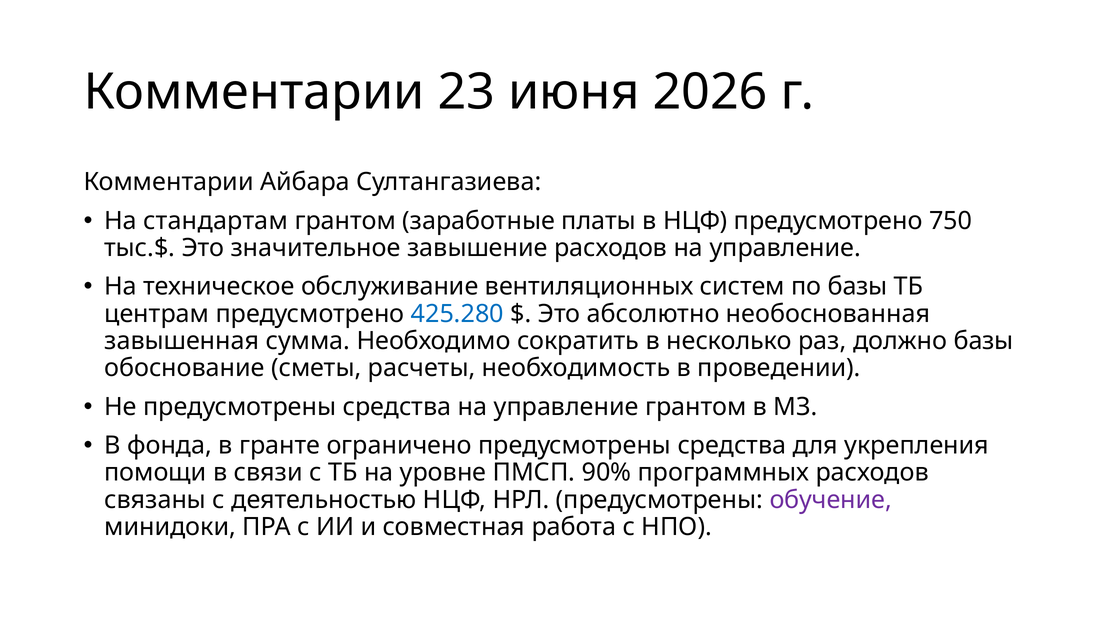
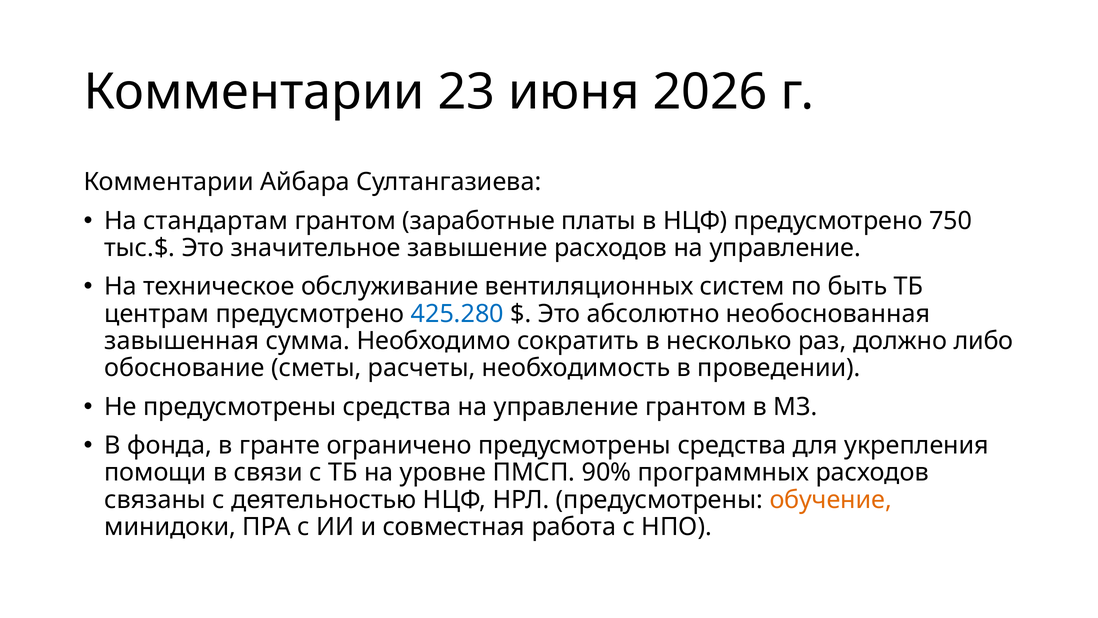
по базы: базы -> быть
должно базы: базы -> либо
обучение colour: purple -> orange
